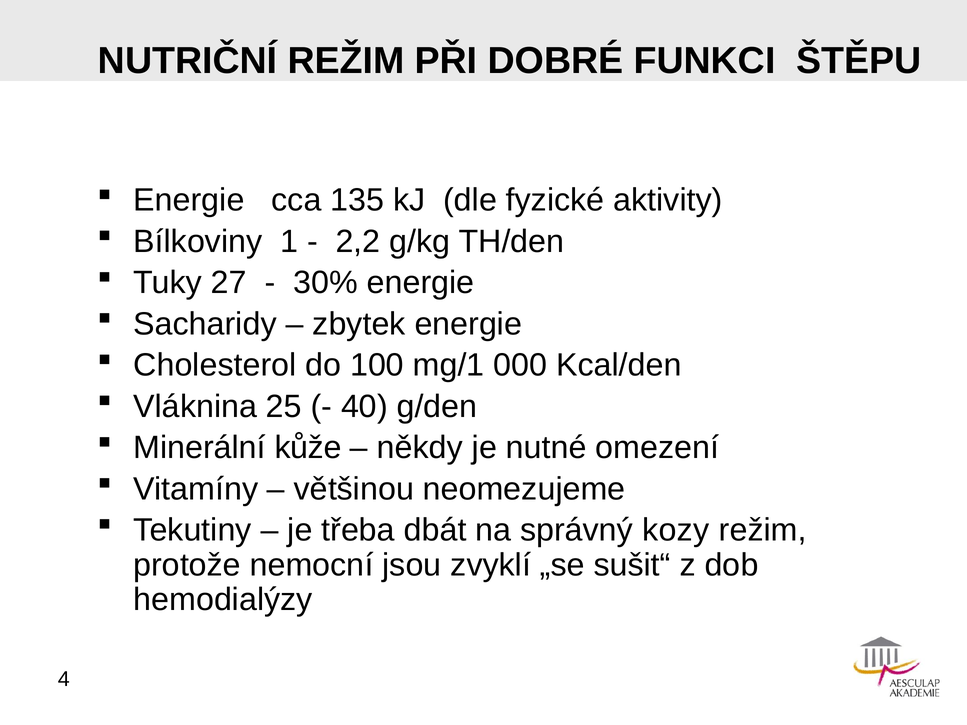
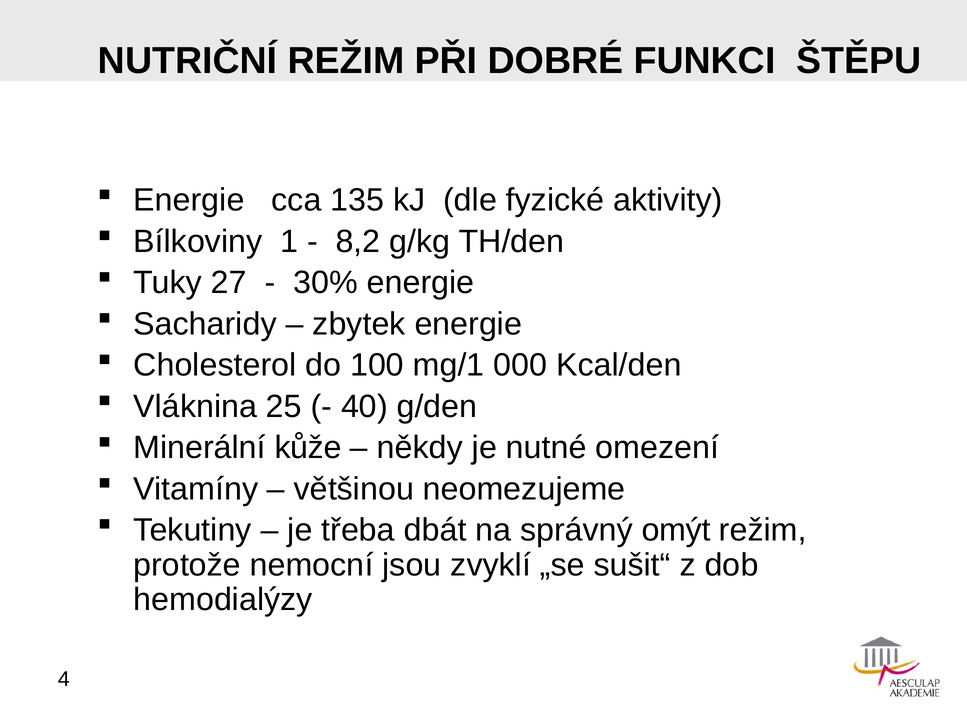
2,2: 2,2 -> 8,2
kozy: kozy -> omýt
